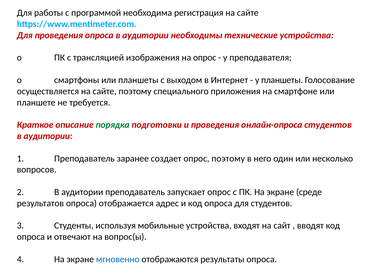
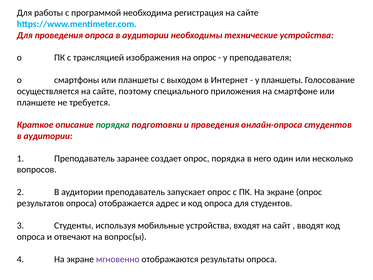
опрос поэтому: поэтому -> порядка
экране среде: среде -> опрос
мгновенно colour: blue -> purple
